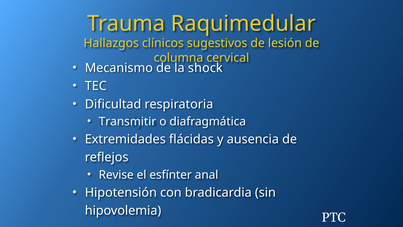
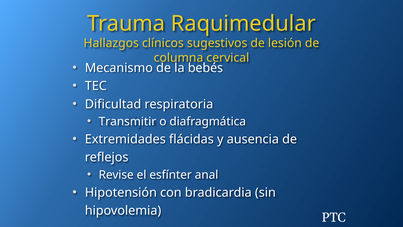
shock: shock -> bebés
